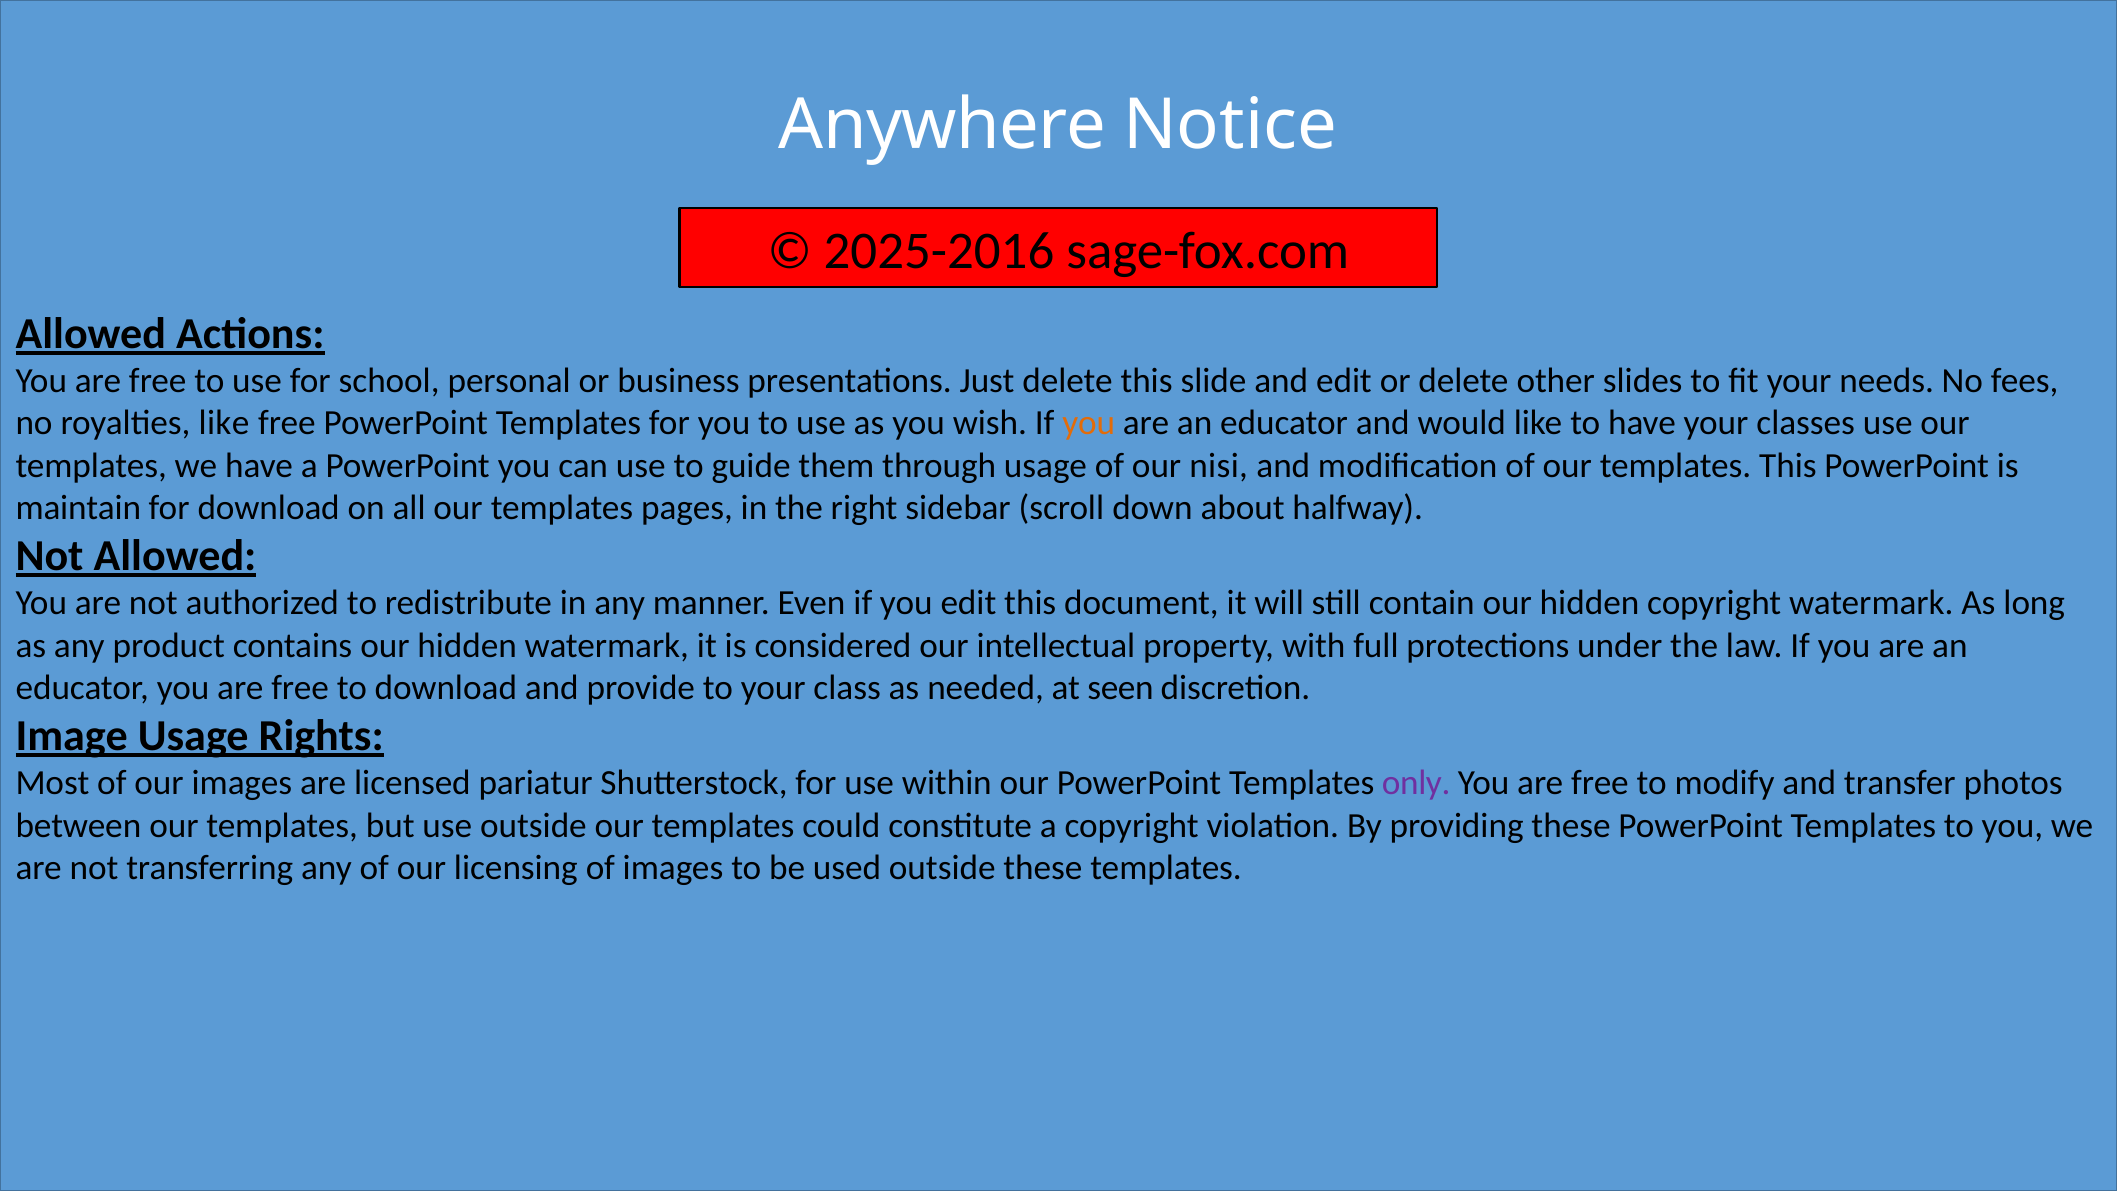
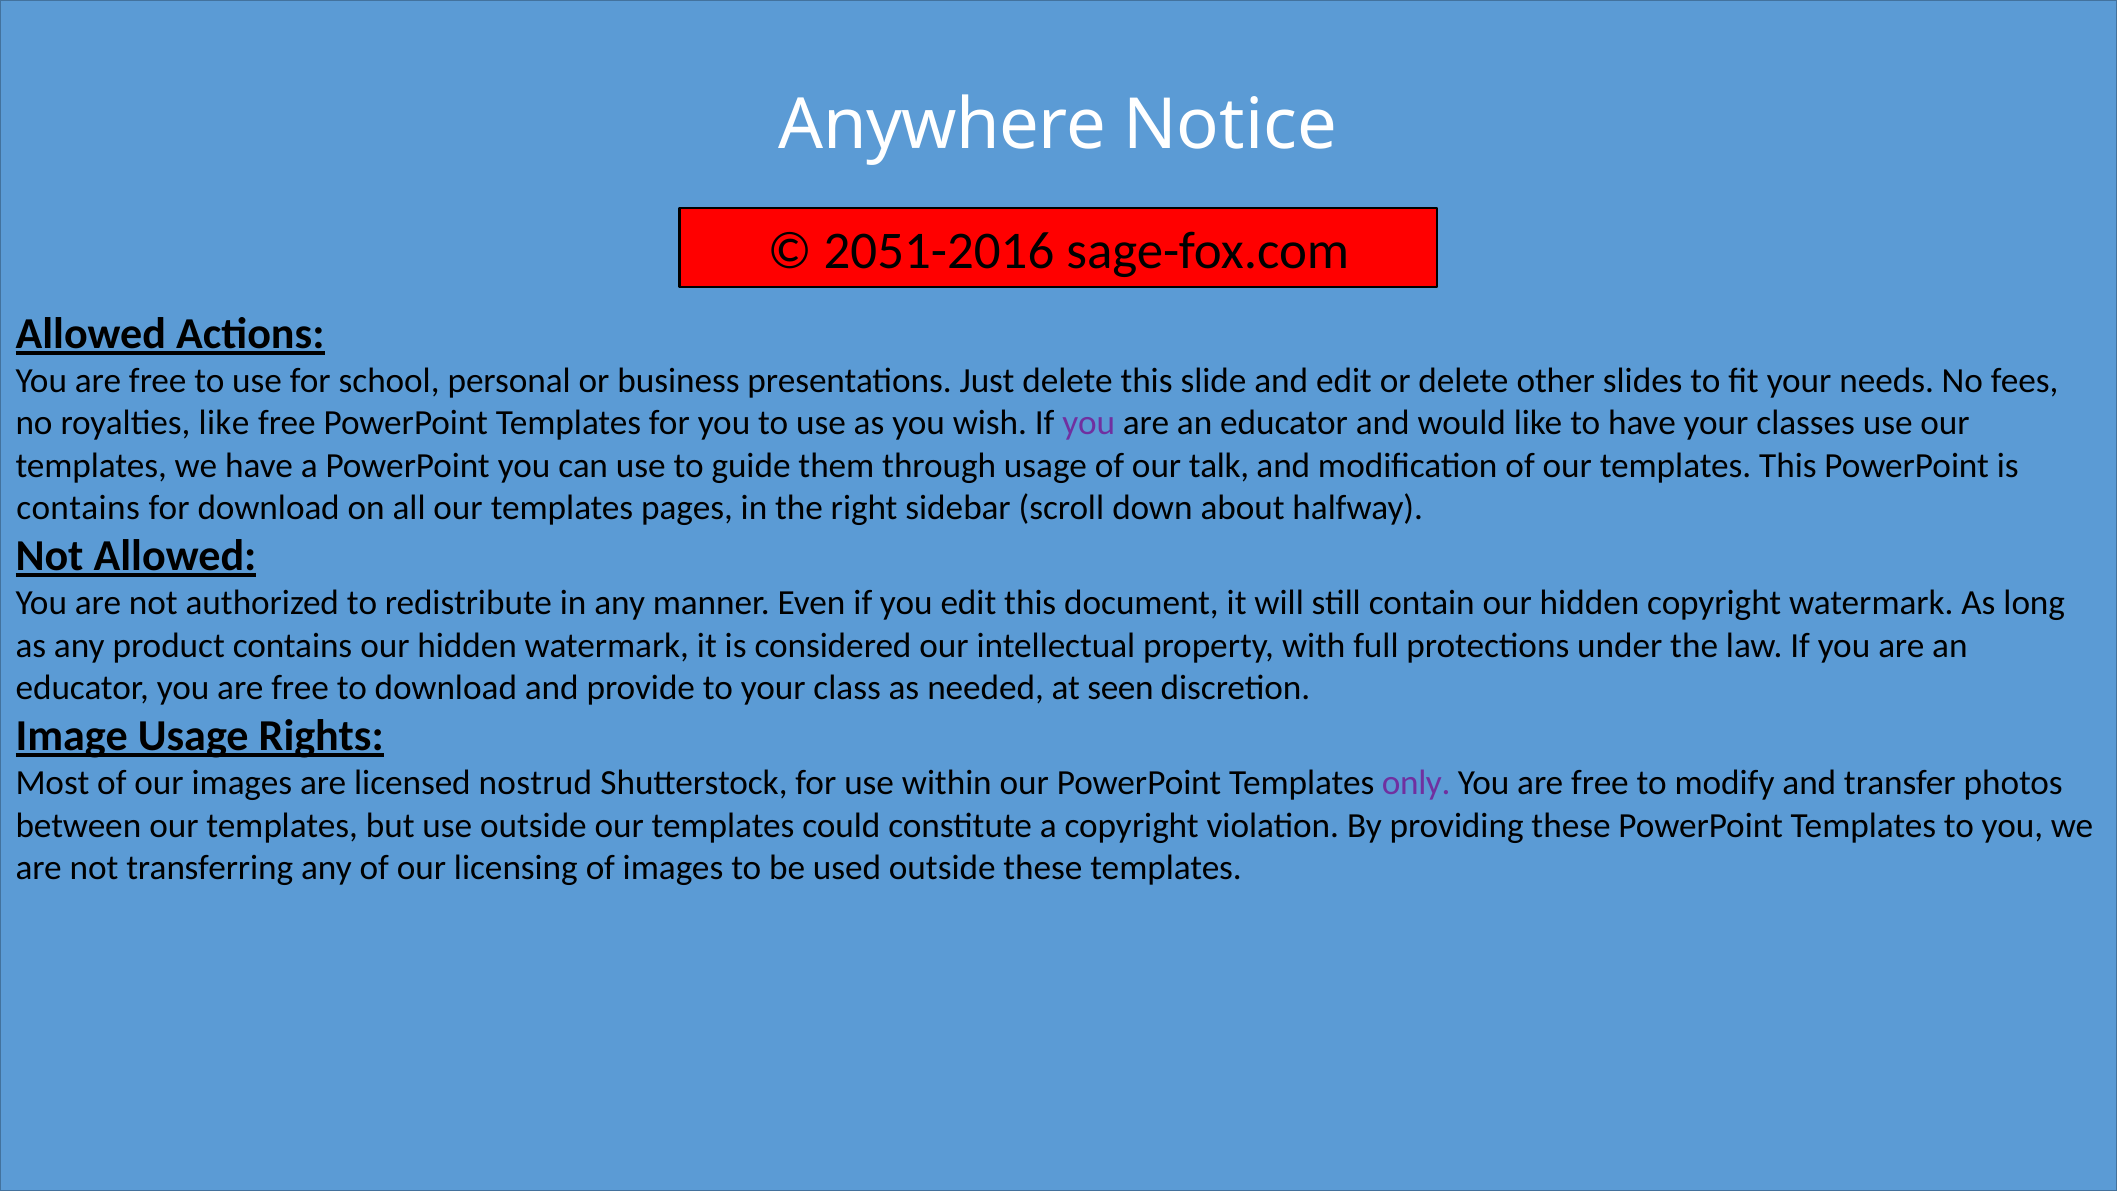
2025-2016: 2025-2016 -> 2051-2016
you at (1089, 423) colour: orange -> purple
nisi: nisi -> talk
maintain at (78, 508): maintain -> contains
pariatur: pariatur -> nostrud
